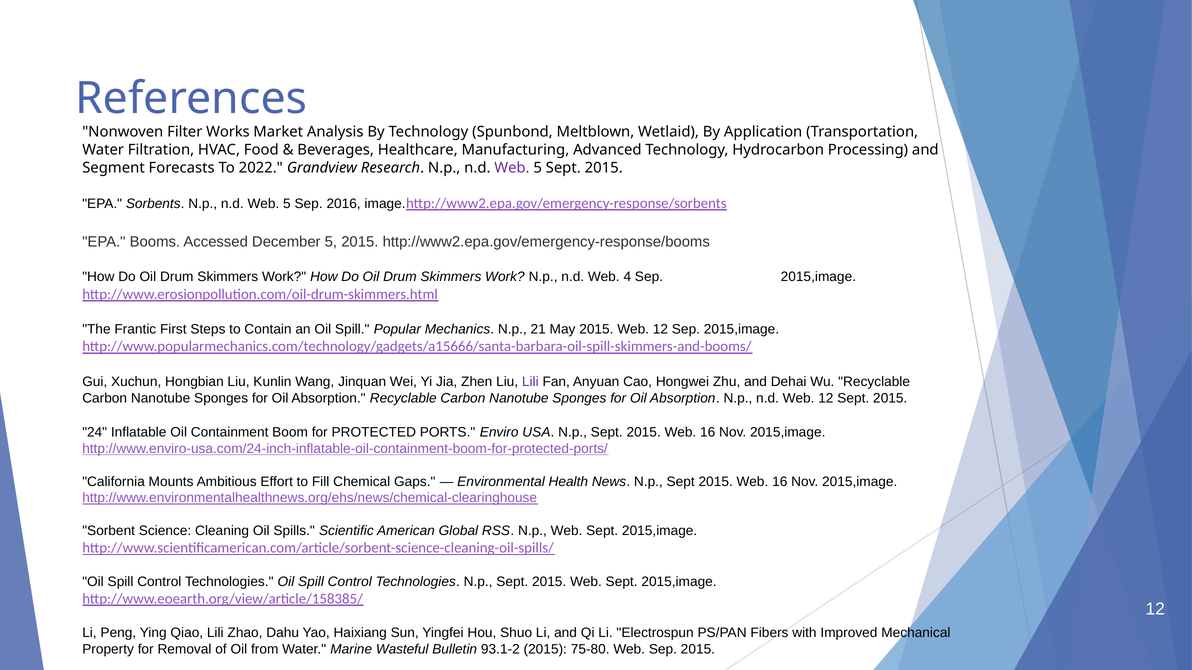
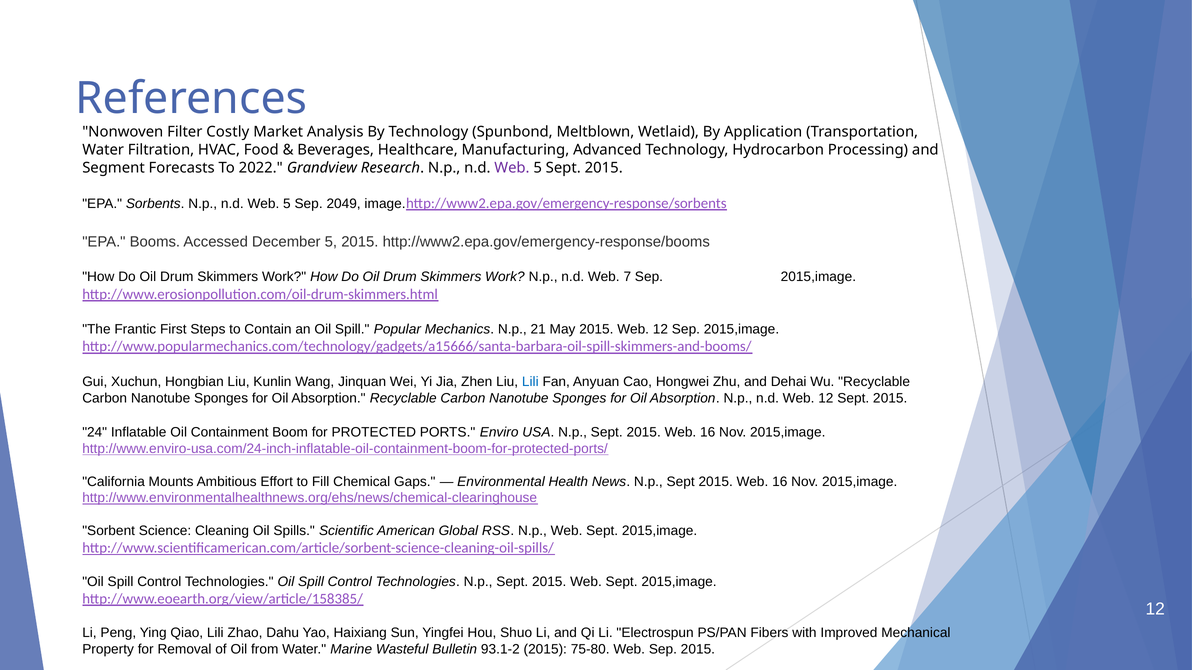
Works: Works -> Costly
2016: 2016 -> 2049
4: 4 -> 7
Lili at (530, 382) colour: purple -> blue
